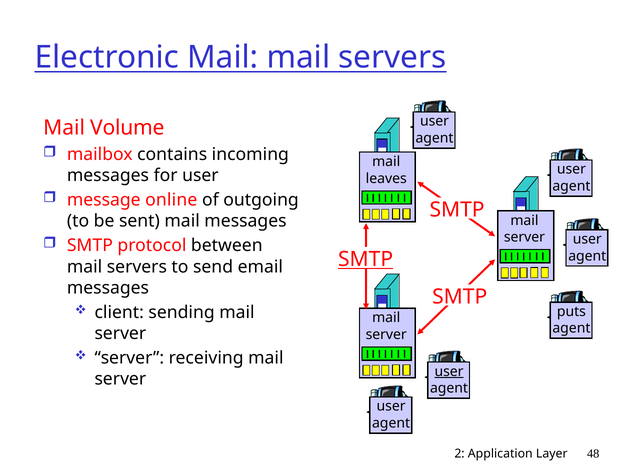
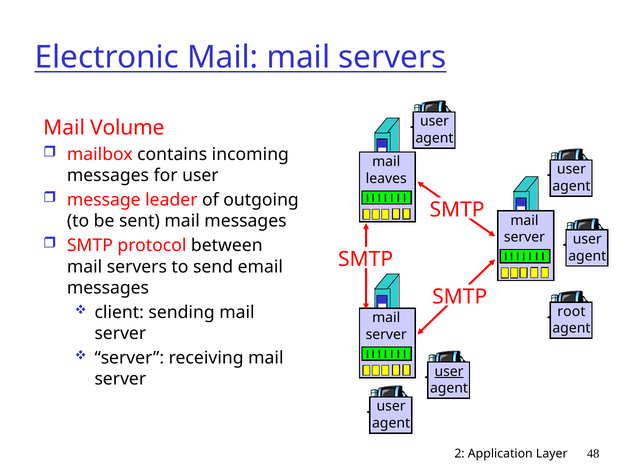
online: online -> leader
SMTP at (366, 259) underline: present -> none
puts: puts -> root
